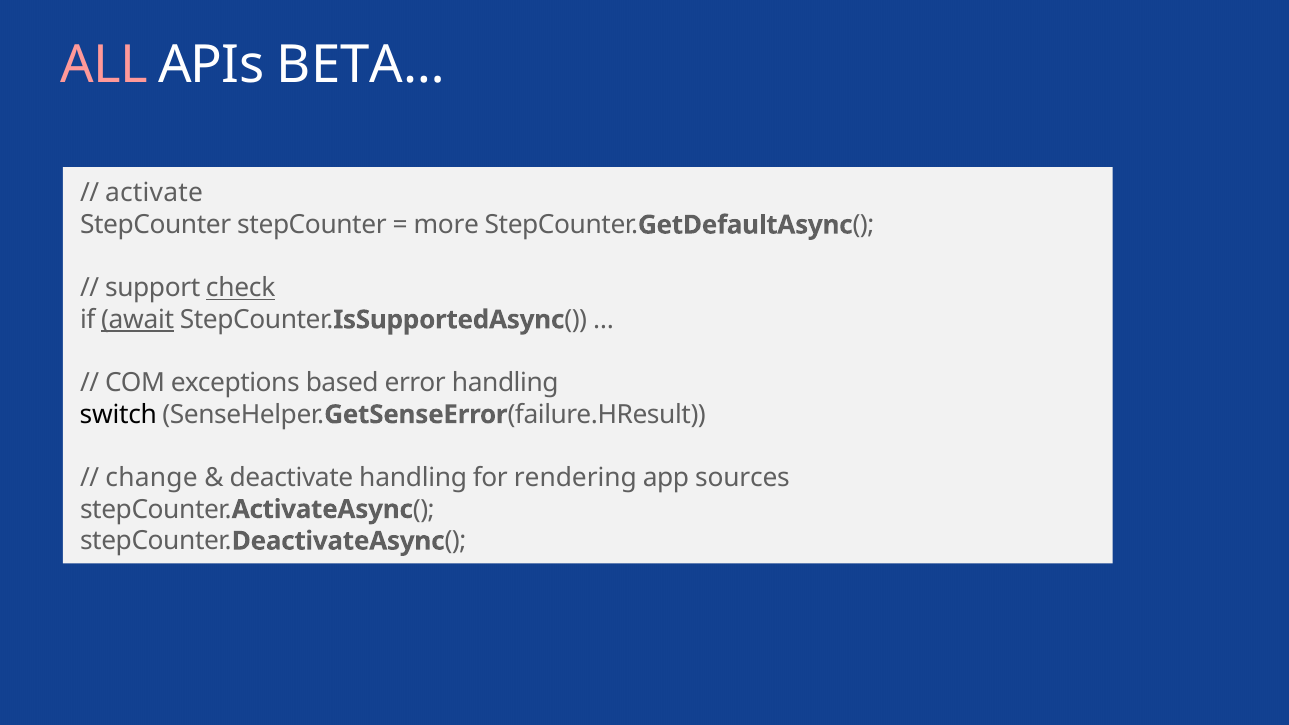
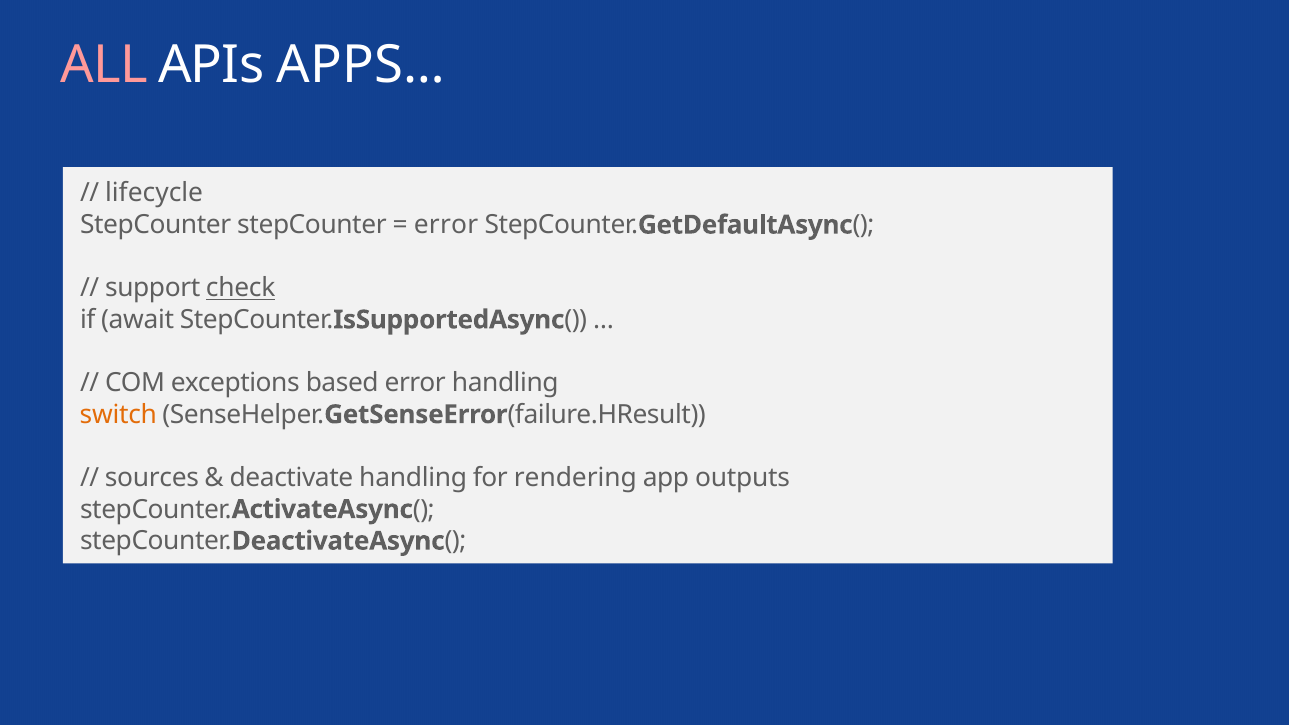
BETA…: BETA… -> APPS…
activate: activate -> lifecycle
more at (446, 225): more -> error
await underline: present -> none
switch colour: black -> orange
change: change -> sources
sources: sources -> outputs
